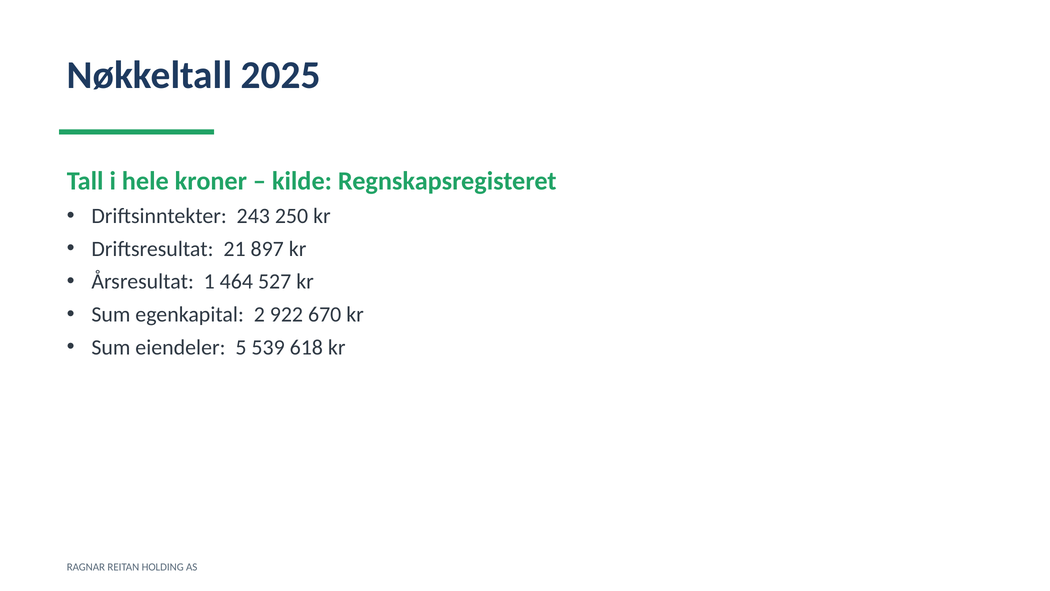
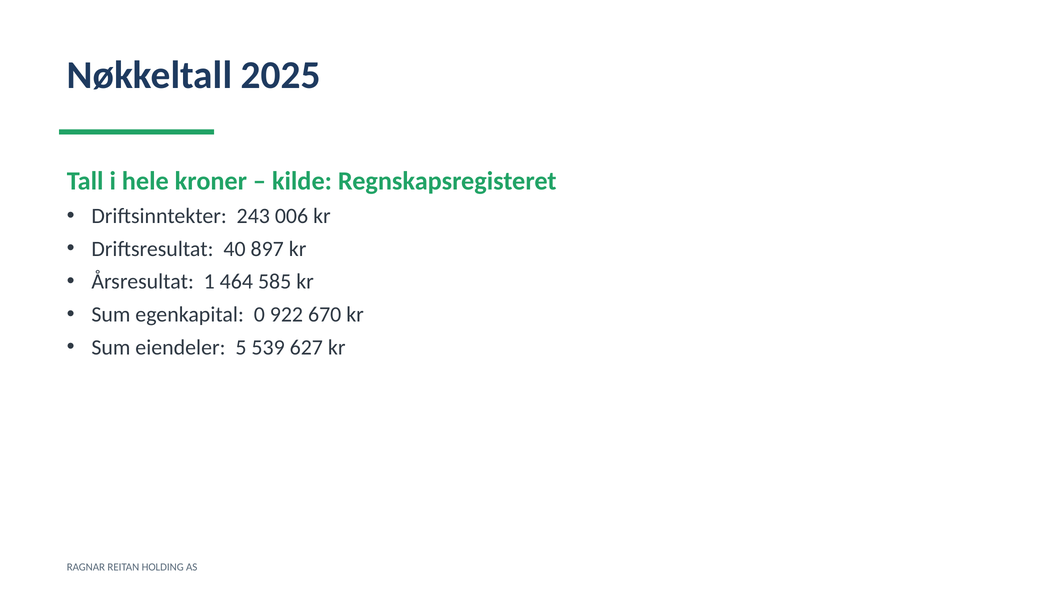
250: 250 -> 006
21: 21 -> 40
527: 527 -> 585
2: 2 -> 0
618: 618 -> 627
